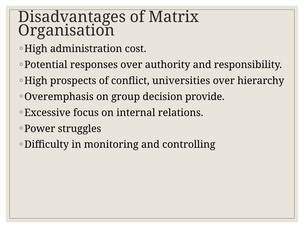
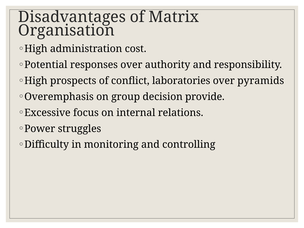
universities: universities -> laboratories
hierarchy: hierarchy -> pyramids
